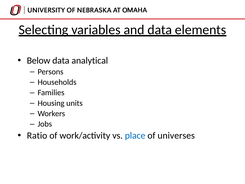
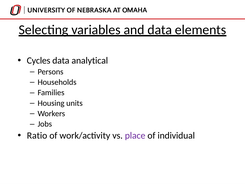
Below: Below -> Cycles
place colour: blue -> purple
universes: universes -> individual
